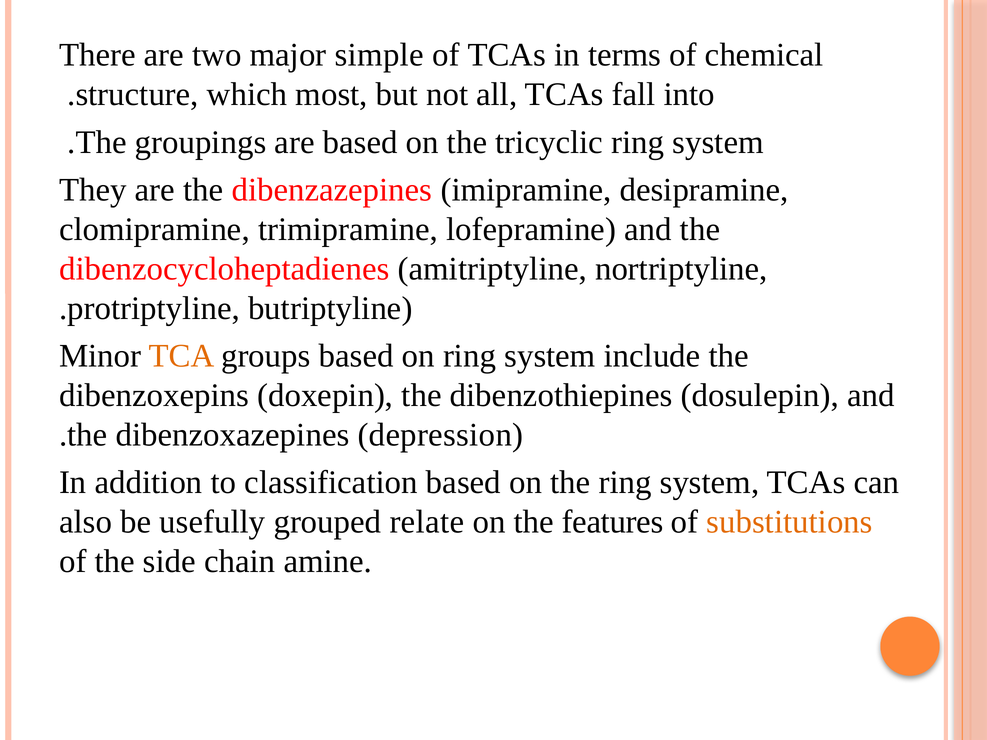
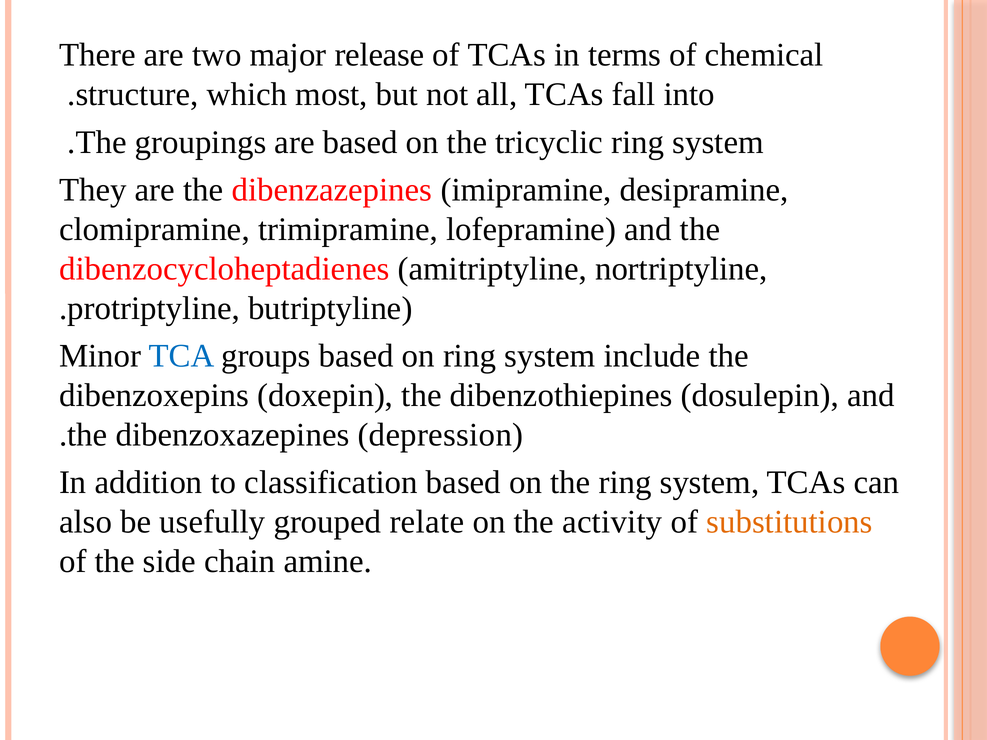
simple: simple -> release
TCA colour: orange -> blue
features: features -> activity
